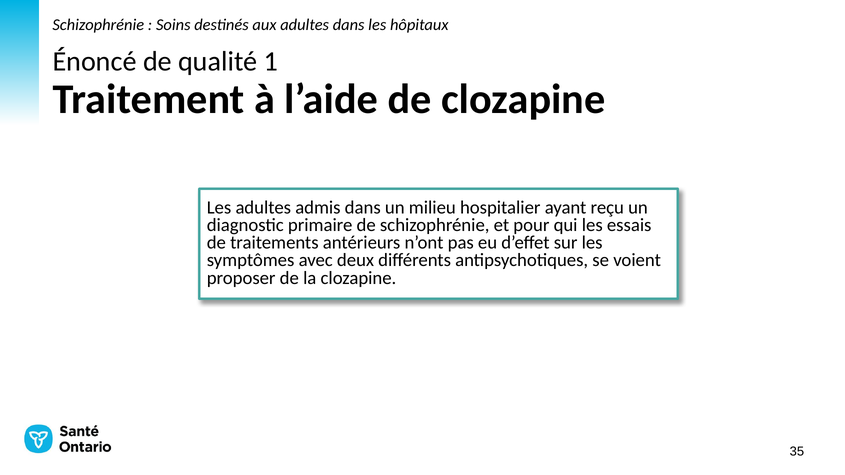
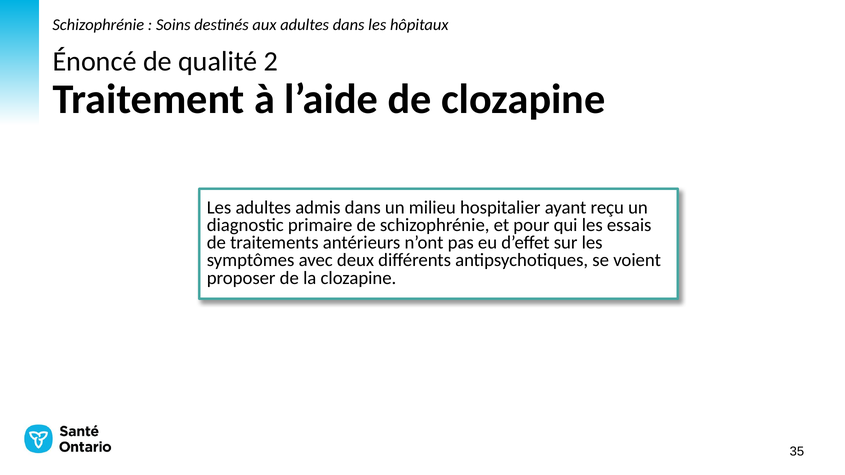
1: 1 -> 2
